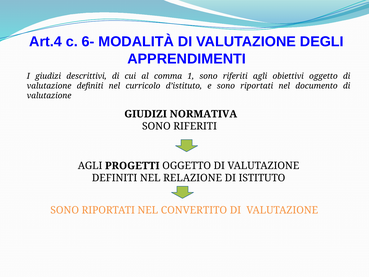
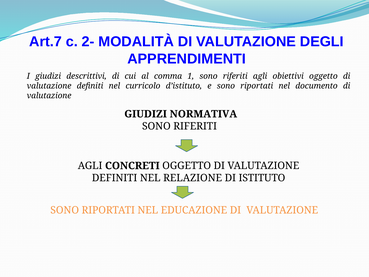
Art.4: Art.4 -> Art.7
6-: 6- -> 2-
PROGETTI: PROGETTI -> CONCRETI
CONVERTITO: CONVERTITO -> EDUCAZIONE
